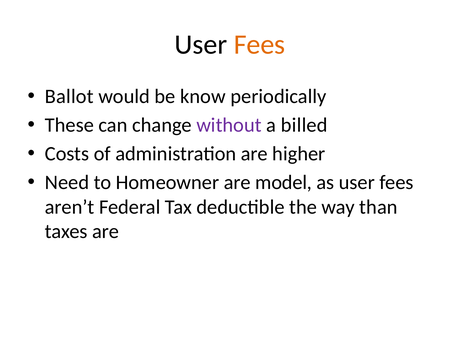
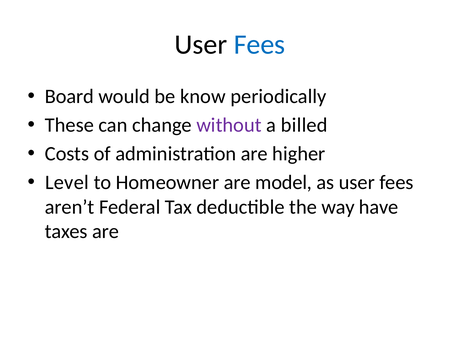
Fees at (260, 45) colour: orange -> blue
Ballot: Ballot -> Board
Need: Need -> Level
than: than -> have
